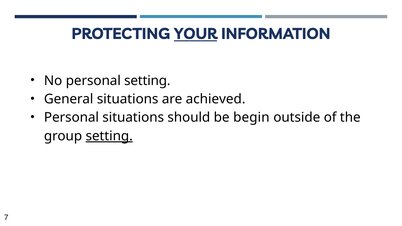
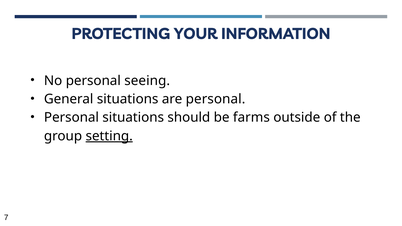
YOUR underline: present -> none
personal setting: setting -> seeing
are achieved: achieved -> personal
begin: begin -> farms
